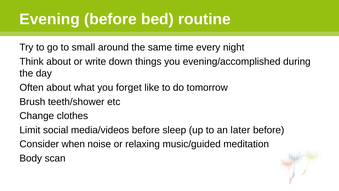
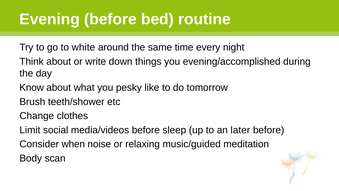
small: small -> white
Often: Often -> Know
forget: forget -> pesky
